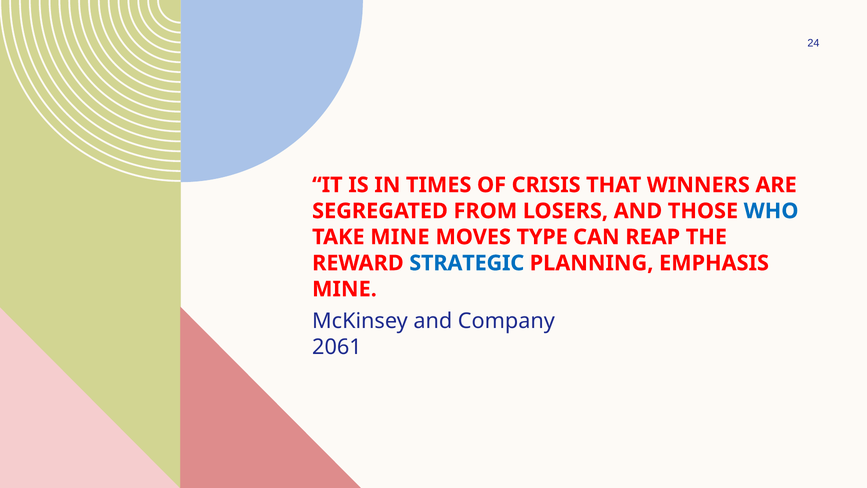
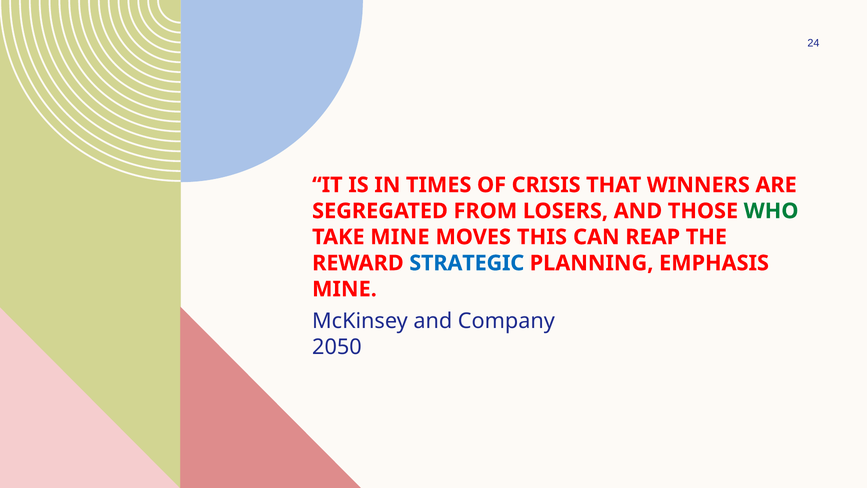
WHO colour: blue -> green
TYPE: TYPE -> THIS
2061: 2061 -> 2050
